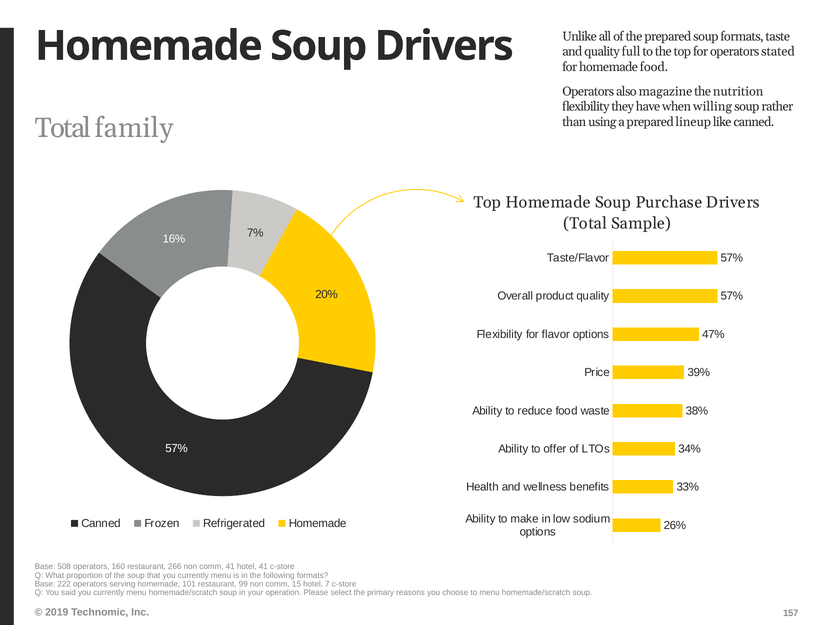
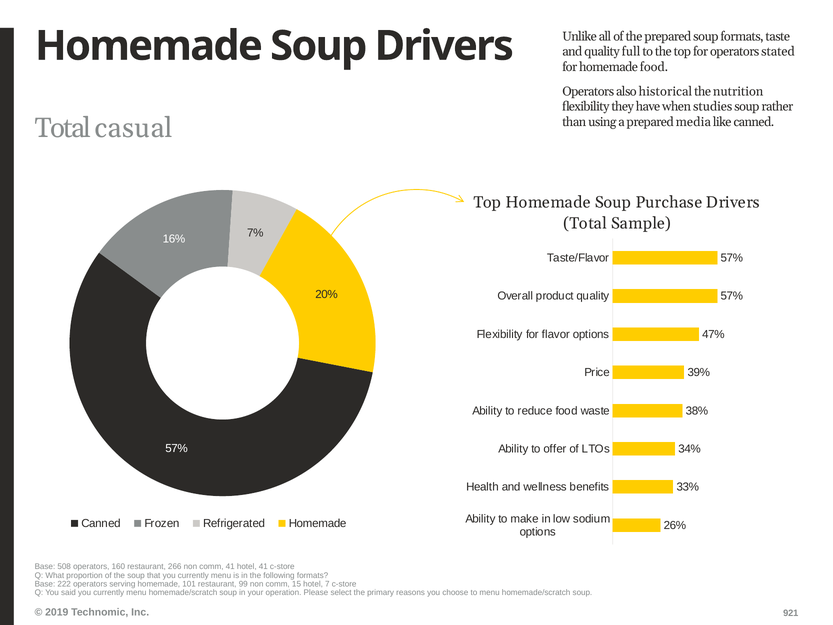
magazine: magazine -> historical
willing: willing -> studies
lineup: lineup -> media
family: family -> casual
157: 157 -> 921
